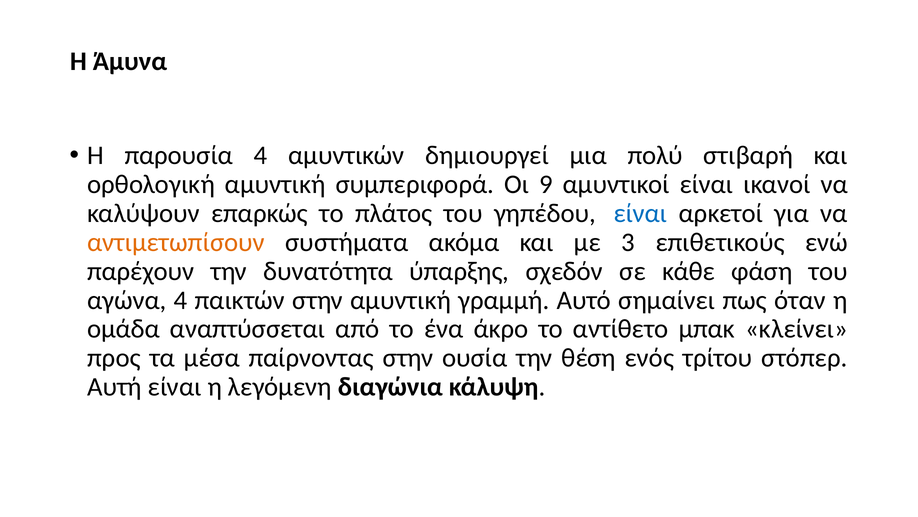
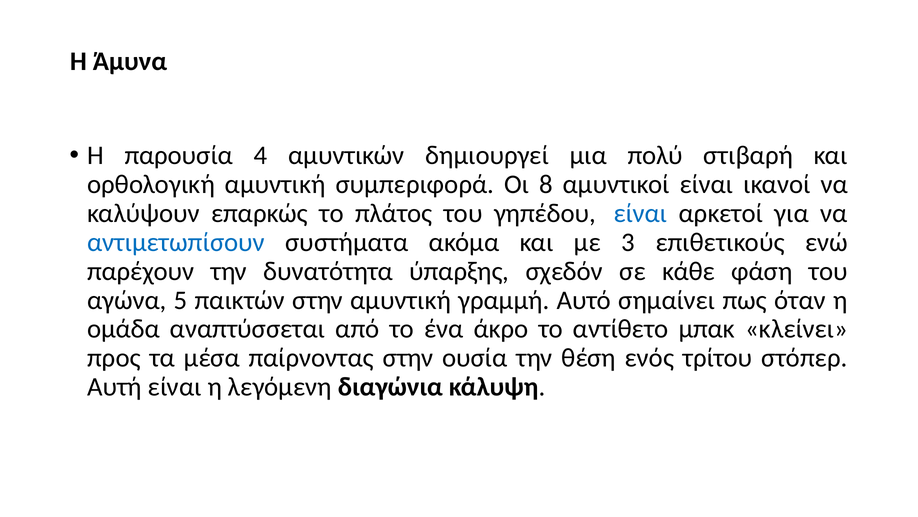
9: 9 -> 8
αντιμετωπίσουν colour: orange -> blue
αγώνα 4: 4 -> 5
